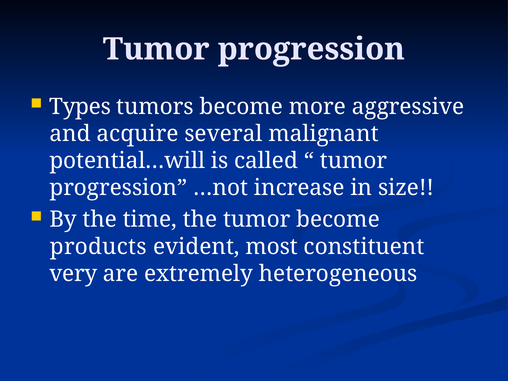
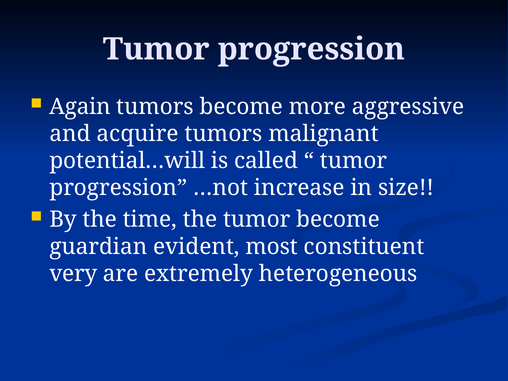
Types: Types -> Again
acquire several: several -> tumors
products: products -> guardian
